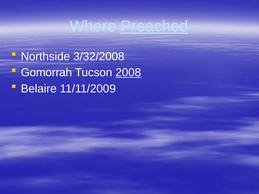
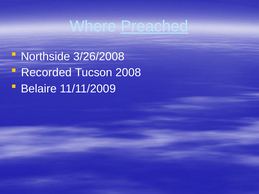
3/32/2008: 3/32/2008 -> 3/26/2008
Gomorrah: Gomorrah -> Recorded
2008 underline: present -> none
